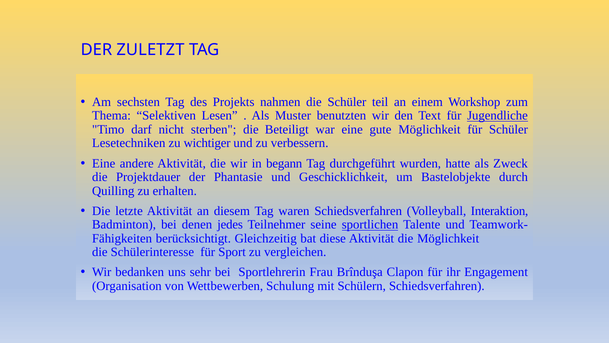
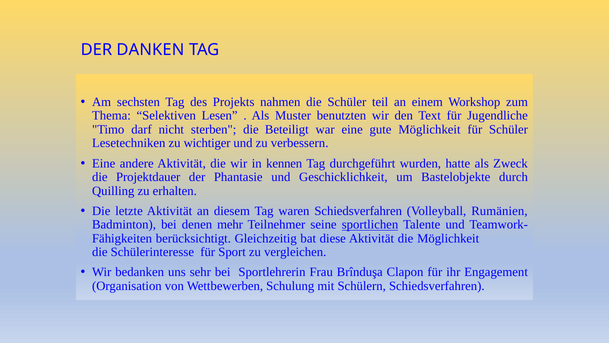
ZULETZT: ZULETZT -> DANKEN
Jugendliche underline: present -> none
begann: begann -> kennen
Interaktion: Interaktion -> Rumänien
jedes: jedes -> mehr
